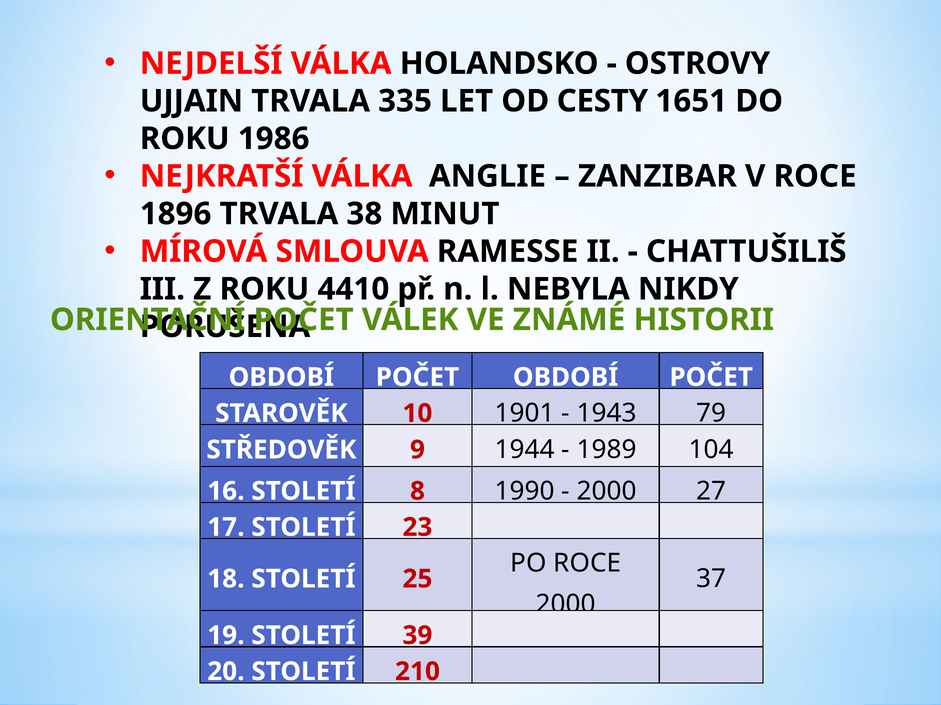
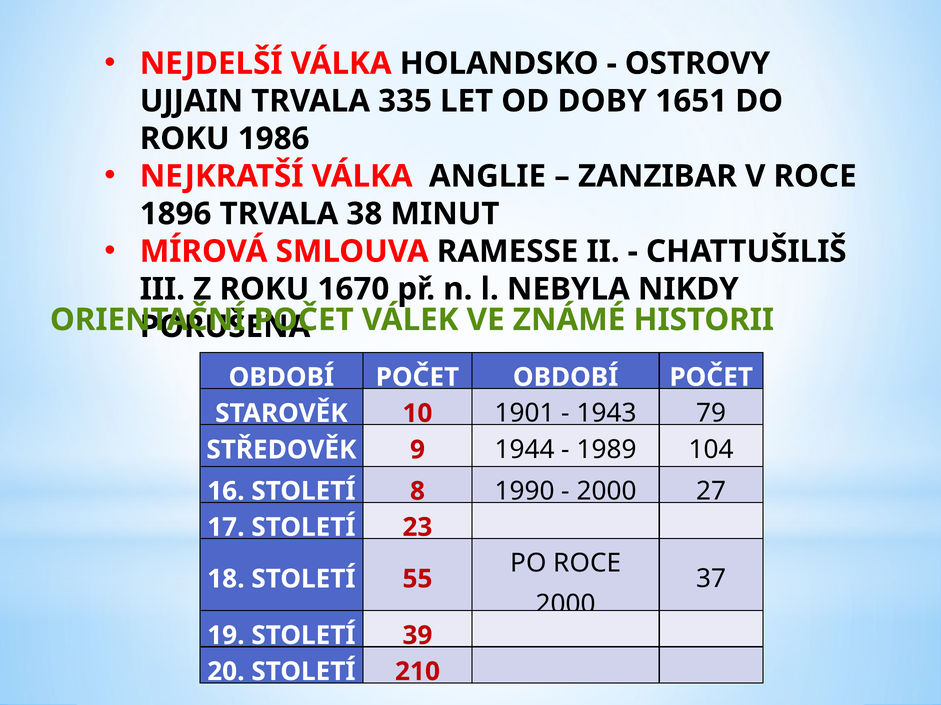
CESTY: CESTY -> DOBY
4410: 4410 -> 1670
25: 25 -> 55
